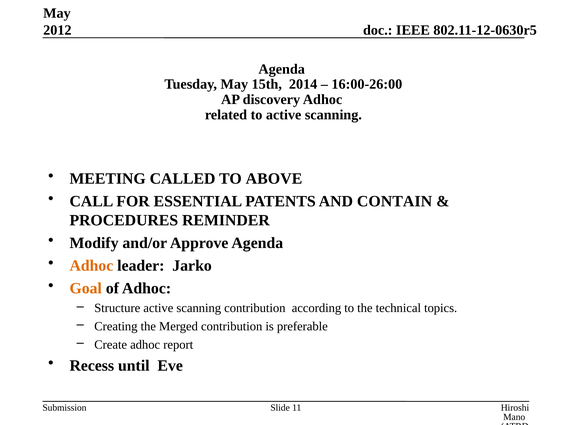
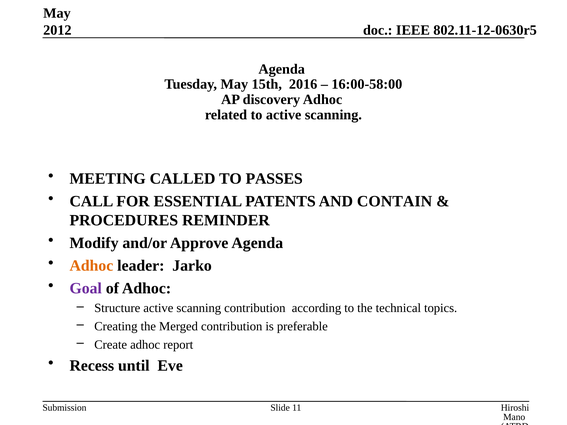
2014: 2014 -> 2016
16:00-26:00: 16:00-26:00 -> 16:00-58:00
ABOVE: ABOVE -> PASSES
Goal colour: orange -> purple
